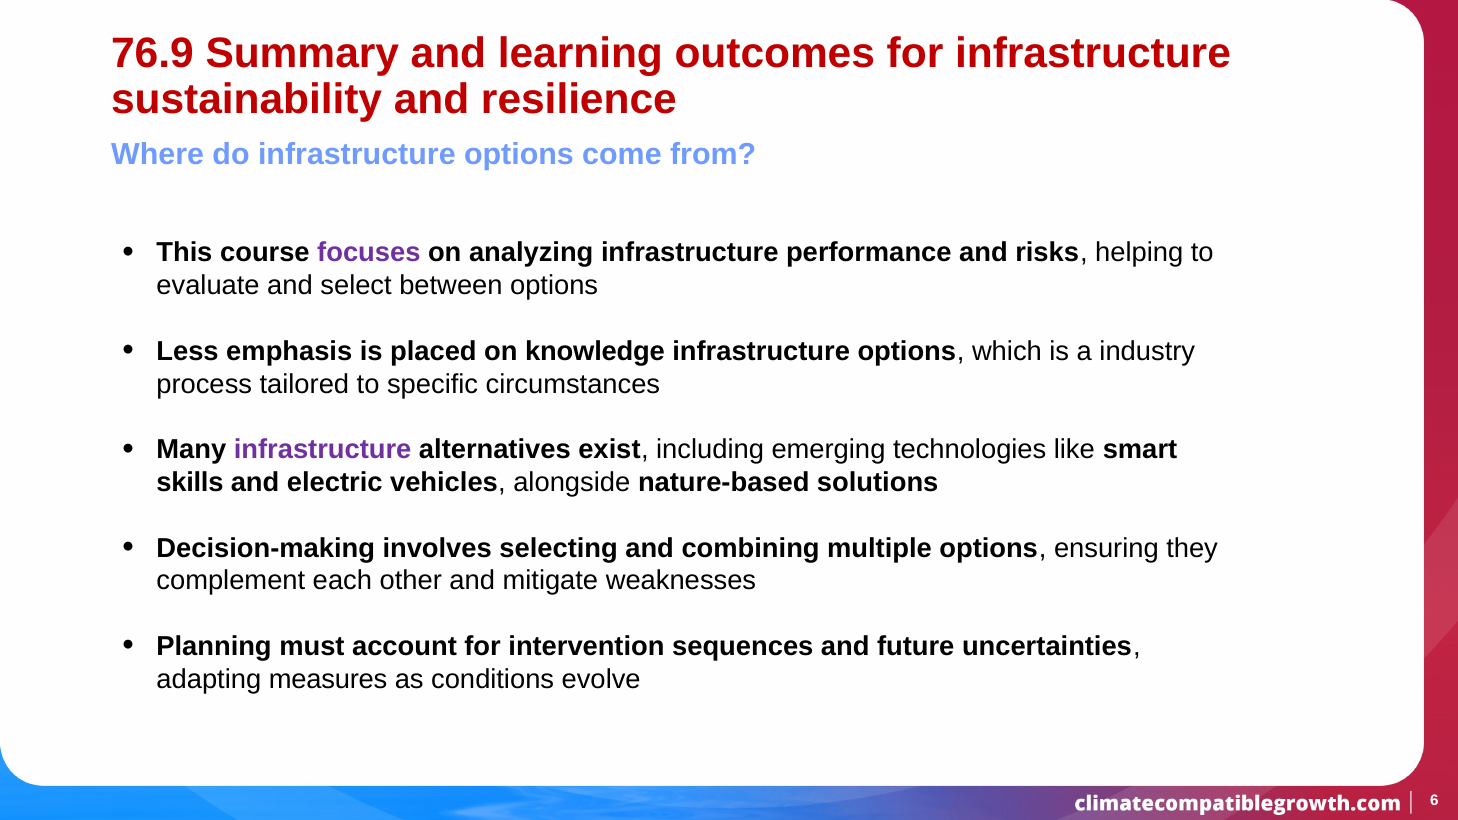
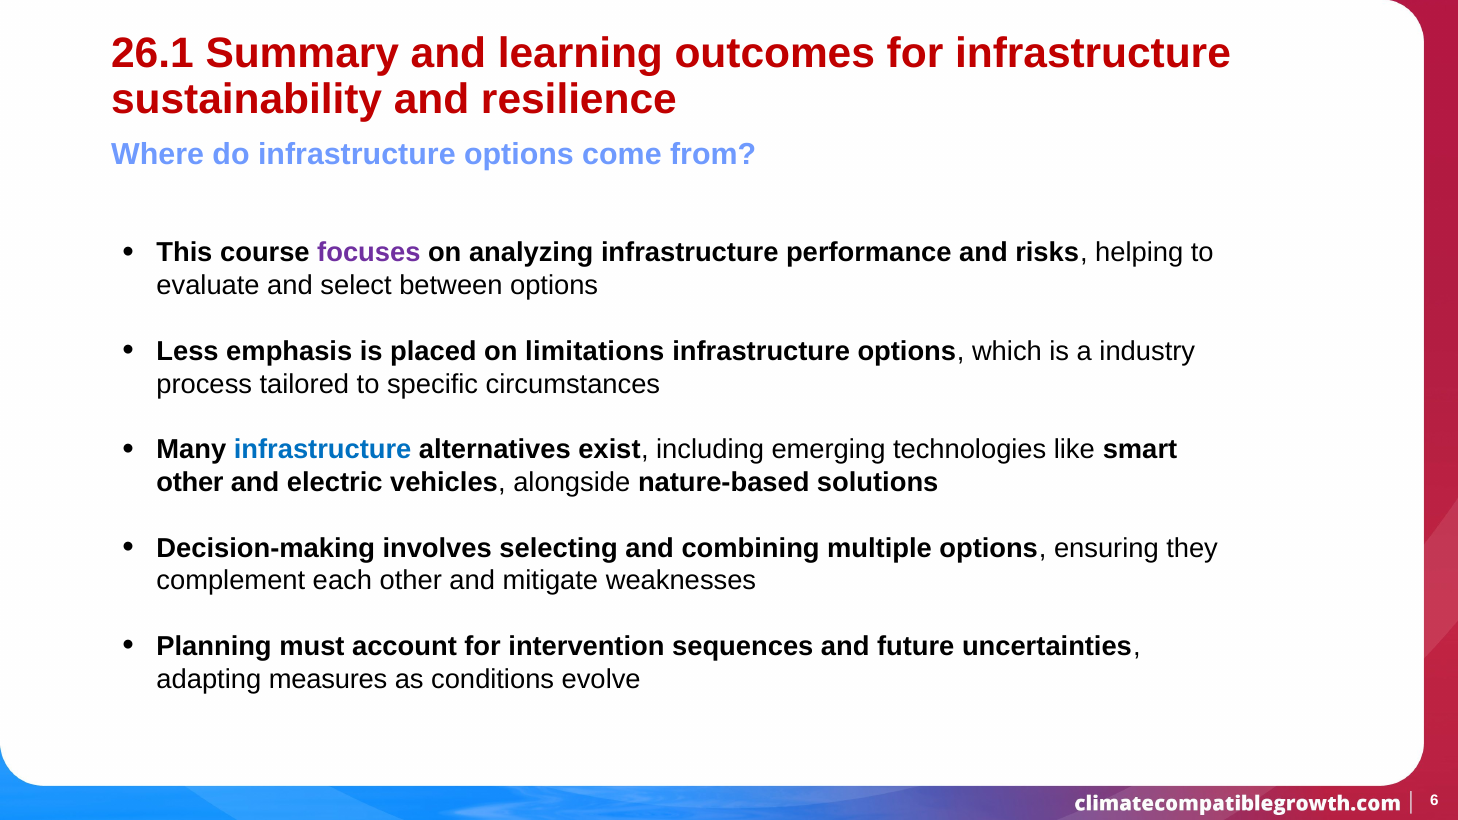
76.9: 76.9 -> 26.1
knowledge: knowledge -> limitations
infrastructure at (323, 450) colour: purple -> blue
skills at (190, 483): skills -> other
